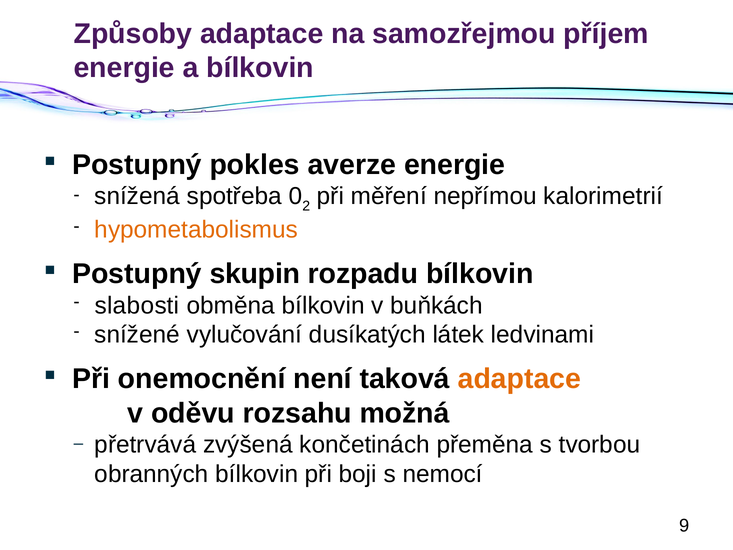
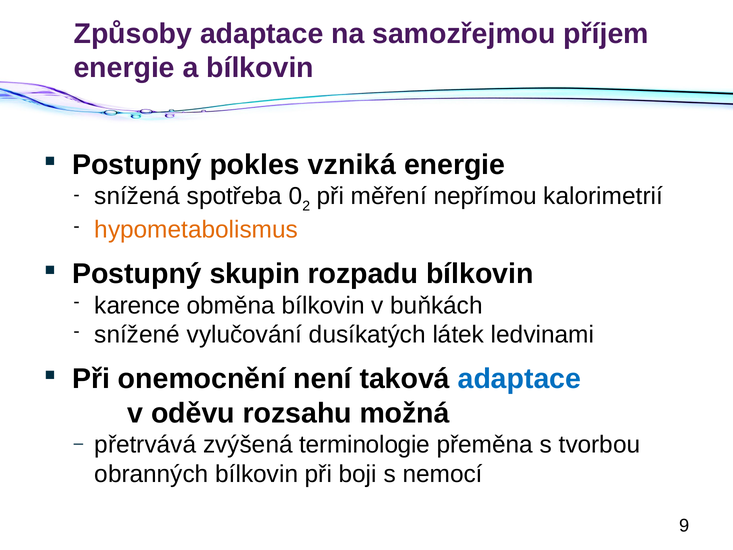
averze: averze -> vzniká
slabosti: slabosti -> karence
adaptace at (519, 379) colour: orange -> blue
končetinách: končetinách -> terminologie
